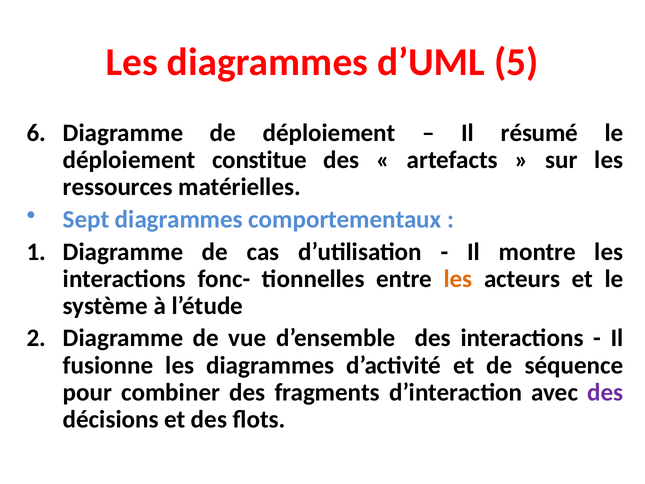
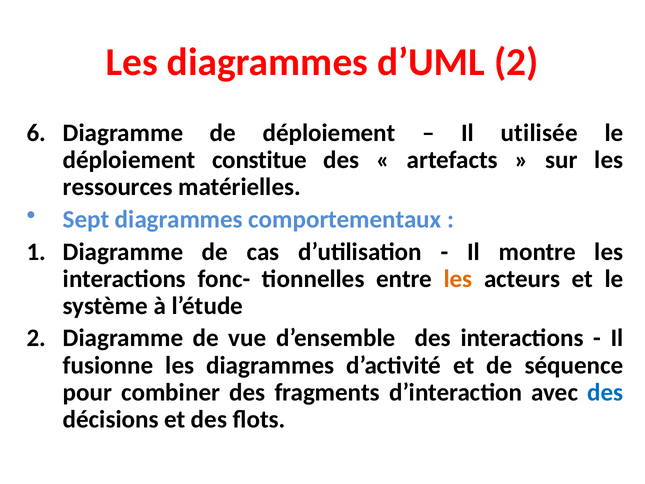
d’UML 5: 5 -> 2
résumé: résumé -> utilisée
des at (605, 392) colour: purple -> blue
